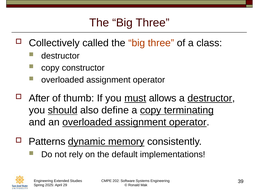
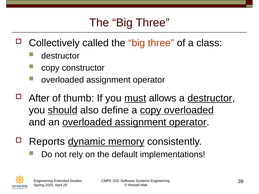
copy terminating: terminating -> overloaded
Patterns: Patterns -> Reports
